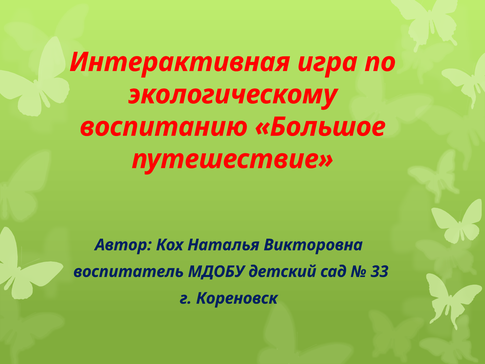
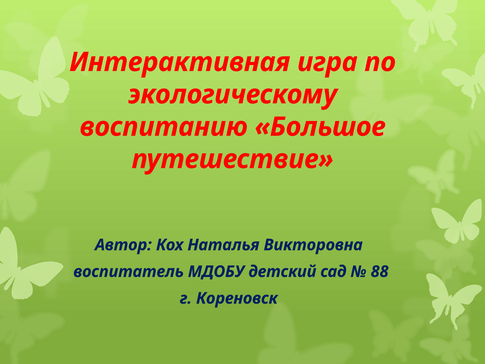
33: 33 -> 88
